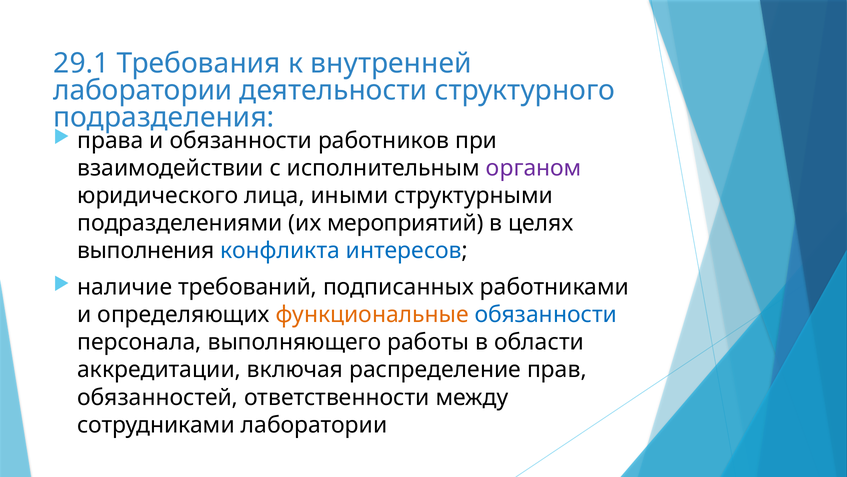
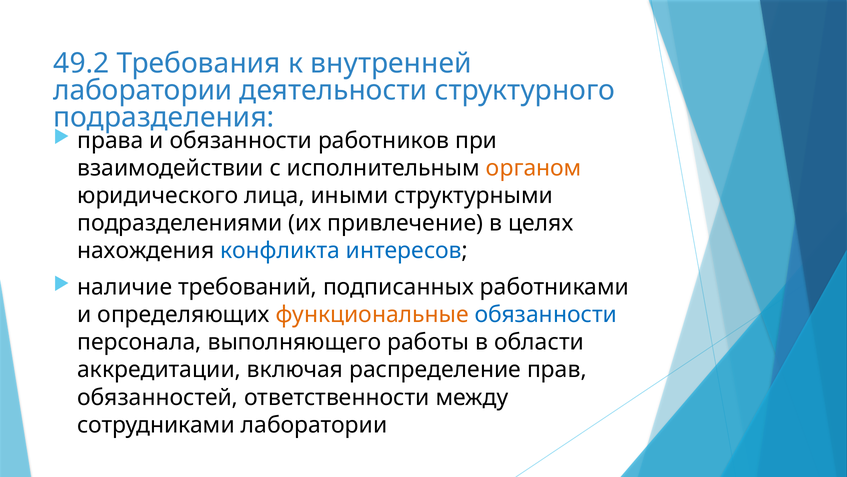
29.1: 29.1 -> 49.2
органом colour: purple -> orange
мероприятий: мероприятий -> привлечение
выполнения: выполнения -> нахождения
